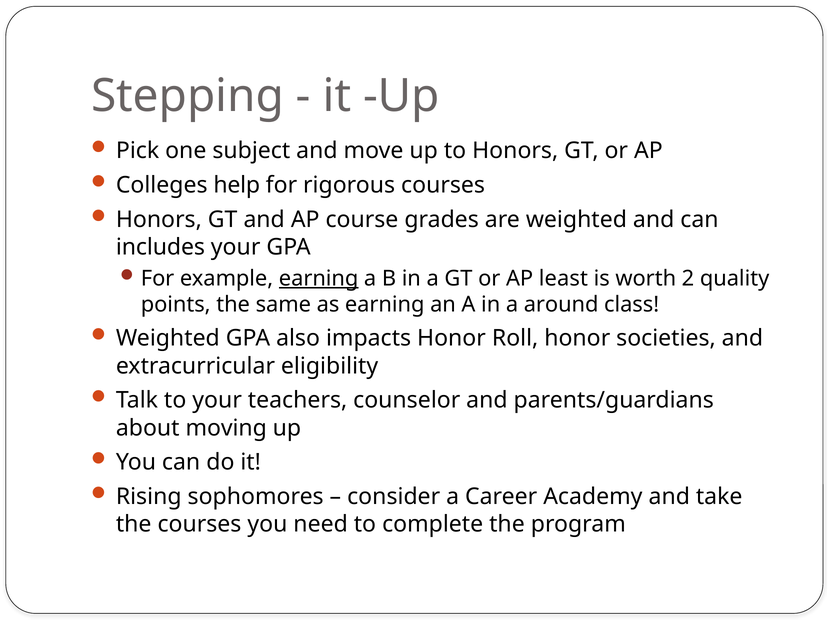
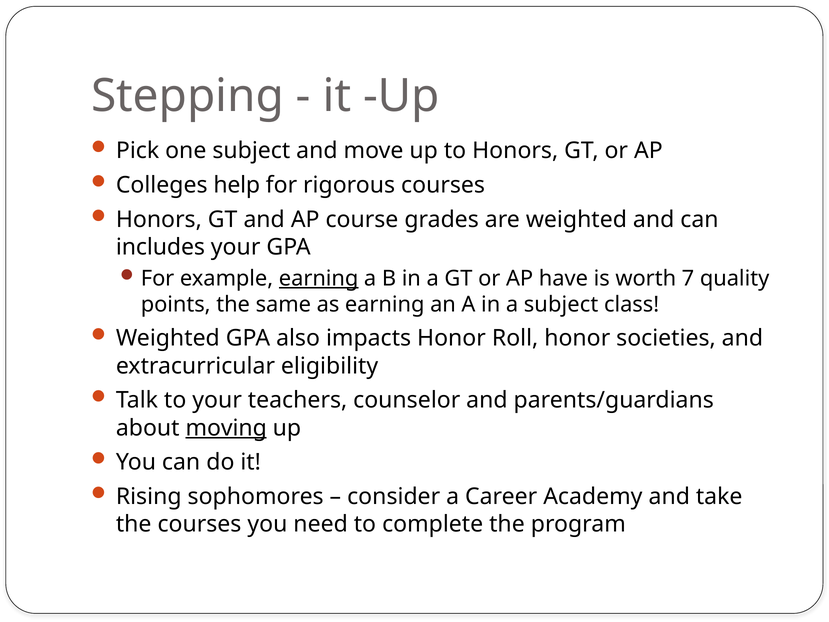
least: least -> have
2: 2 -> 7
a around: around -> subject
moving underline: none -> present
